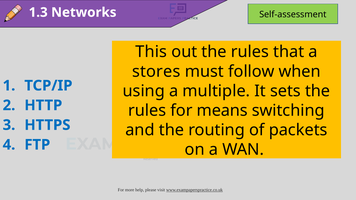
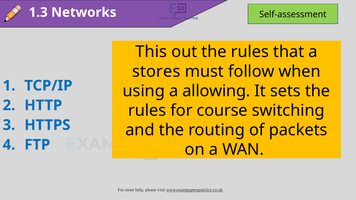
multiple: multiple -> allowing
means: means -> course
